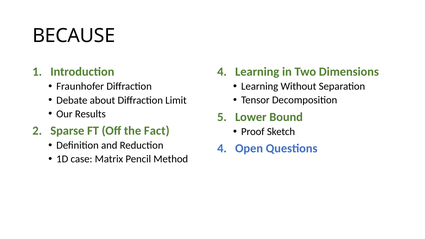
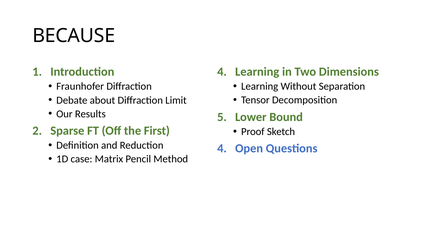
Fact: Fact -> First
